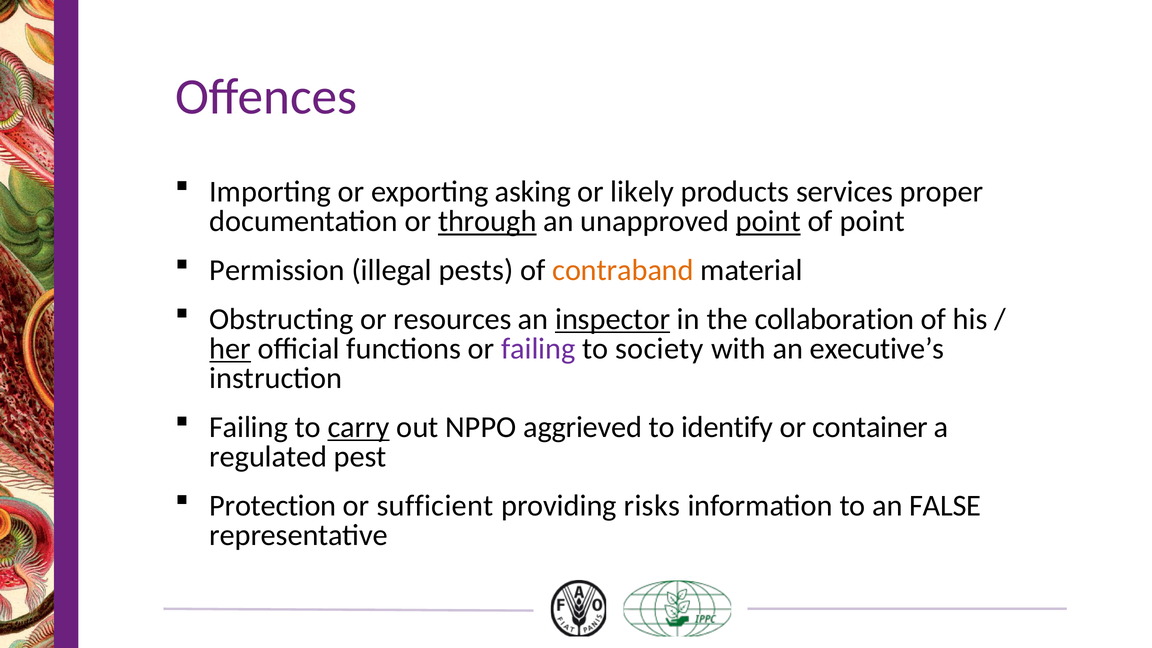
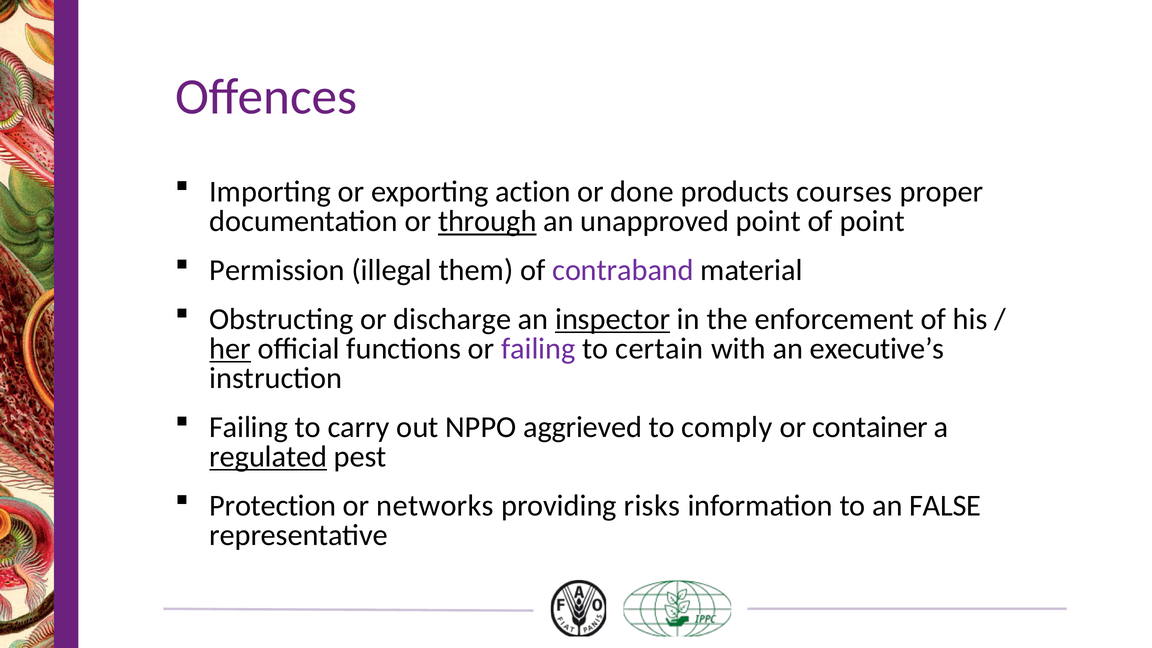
asking: asking -> action
likely: likely -> done
services: services -> courses
point at (768, 221) underline: present -> none
pests: pests -> them
contraband colour: orange -> purple
resources: resources -> discharge
collaboration: collaboration -> enforcement
society: society -> certain
carry underline: present -> none
identify: identify -> comply
regulated underline: none -> present
sufficient: sufficient -> networks
